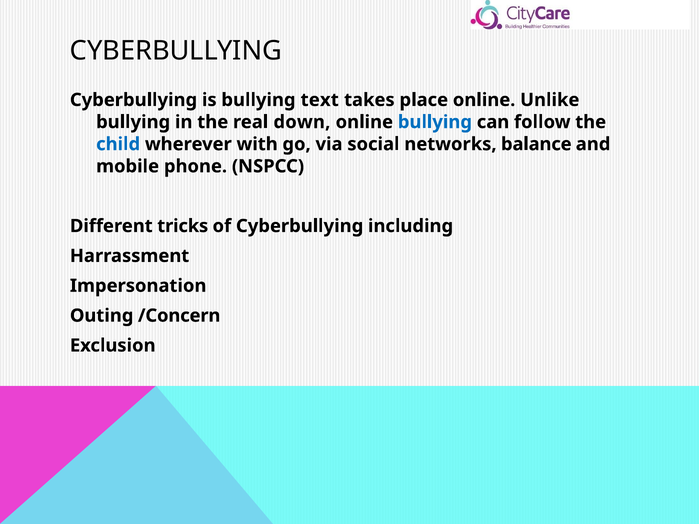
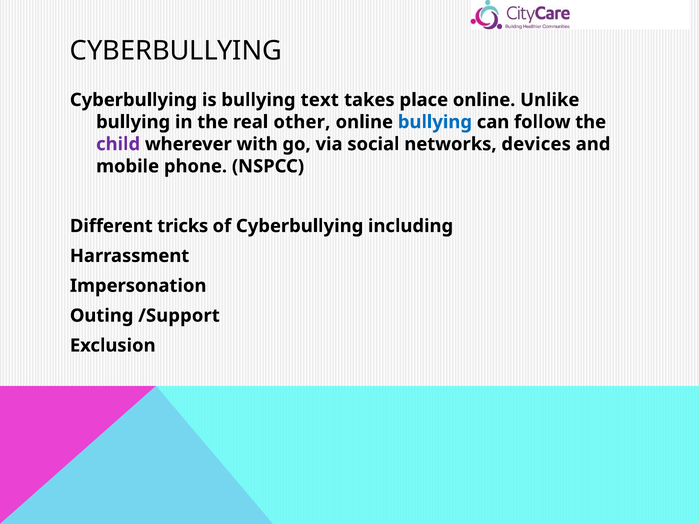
down: down -> other
child colour: blue -> purple
balance: balance -> devices
/Concern: /Concern -> /Support
